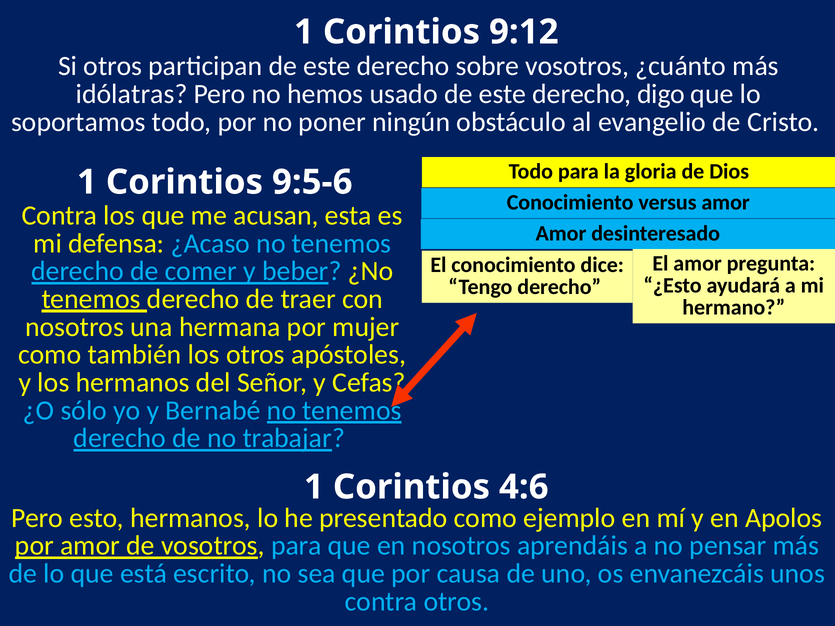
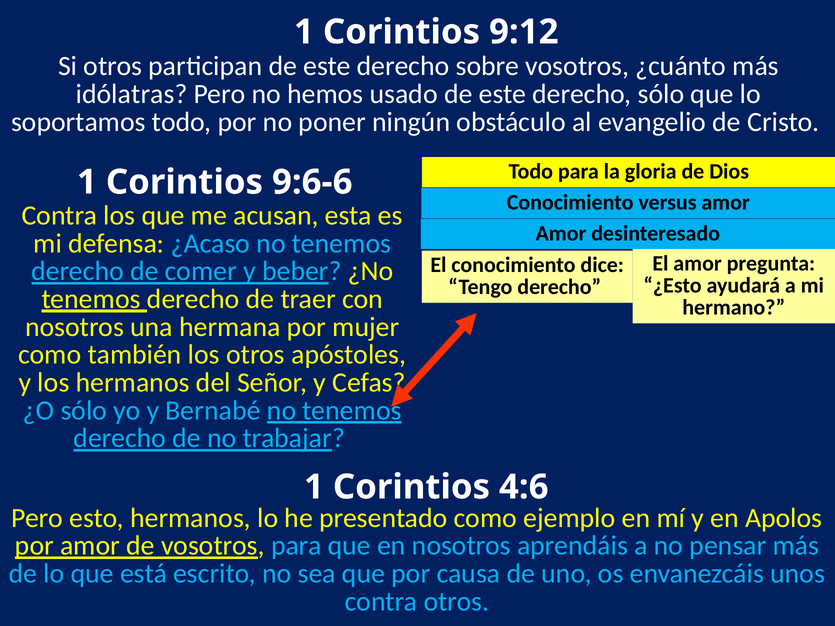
derecho digo: digo -> sólo
9:5-6: 9:5-6 -> 9:6-6
